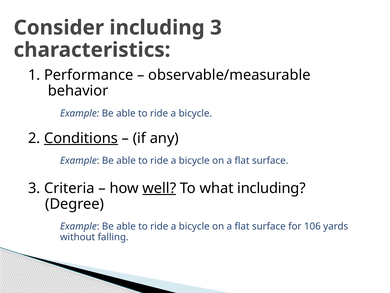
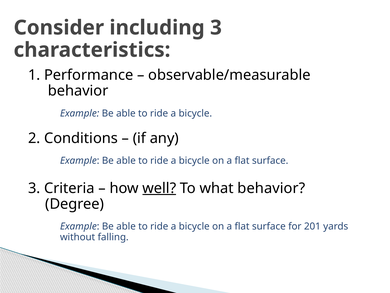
Conditions underline: present -> none
what including: including -> behavior
106: 106 -> 201
